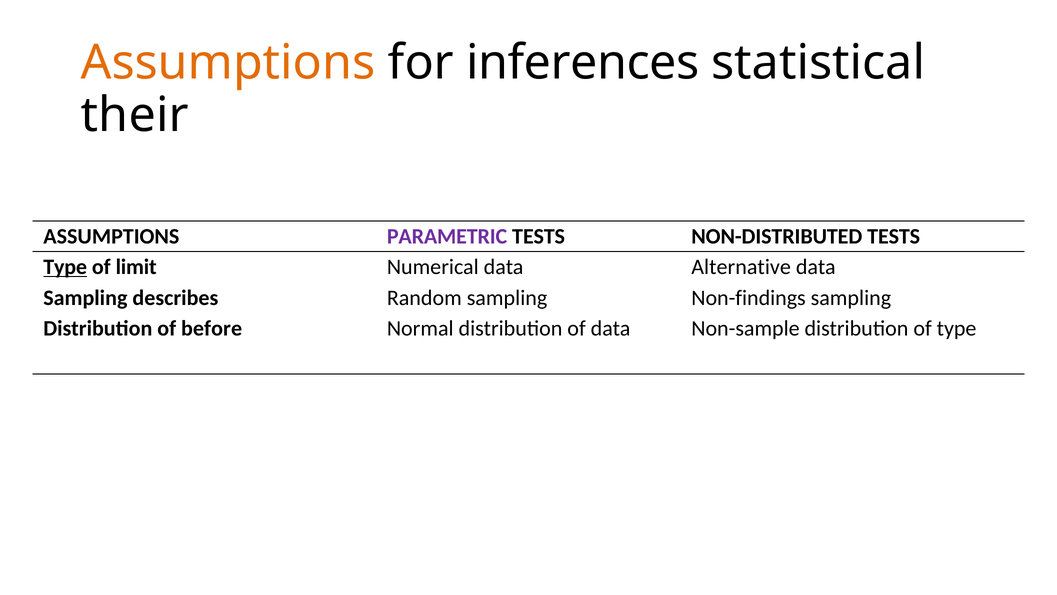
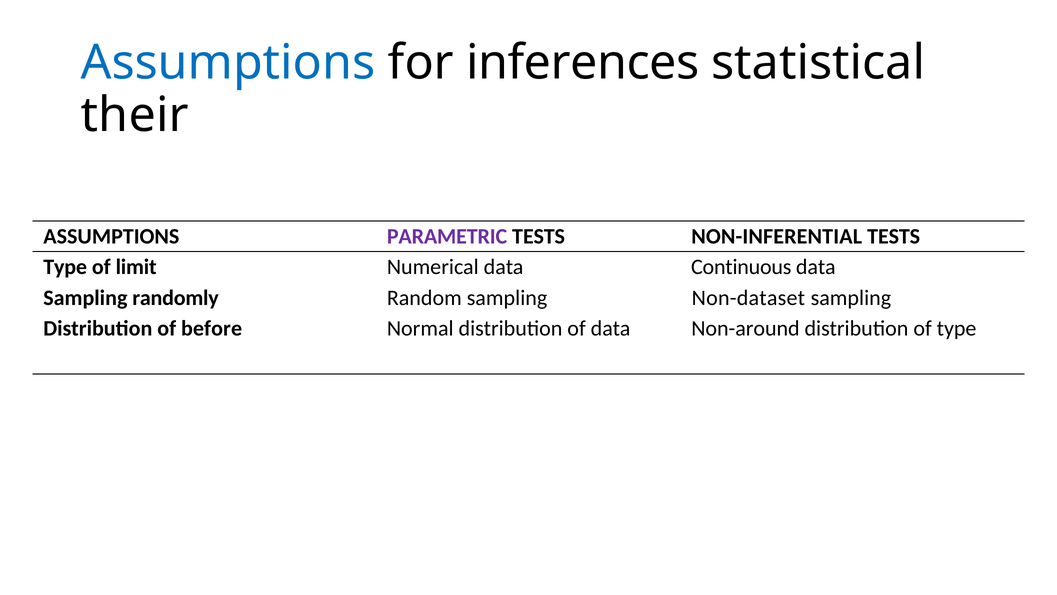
Assumptions at (228, 63) colour: orange -> blue
NON-DISTRIBUTED: NON-DISTRIBUTED -> NON-INFERENTIAL
Type at (65, 267) underline: present -> none
Alternative: Alternative -> Continuous
describes: describes -> randomly
Non-findings: Non-findings -> Non-dataset
Non-sample: Non-sample -> Non-around
